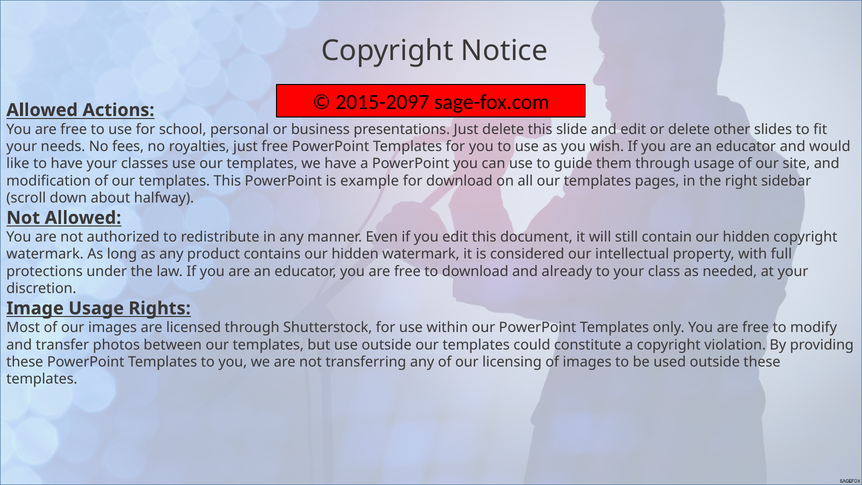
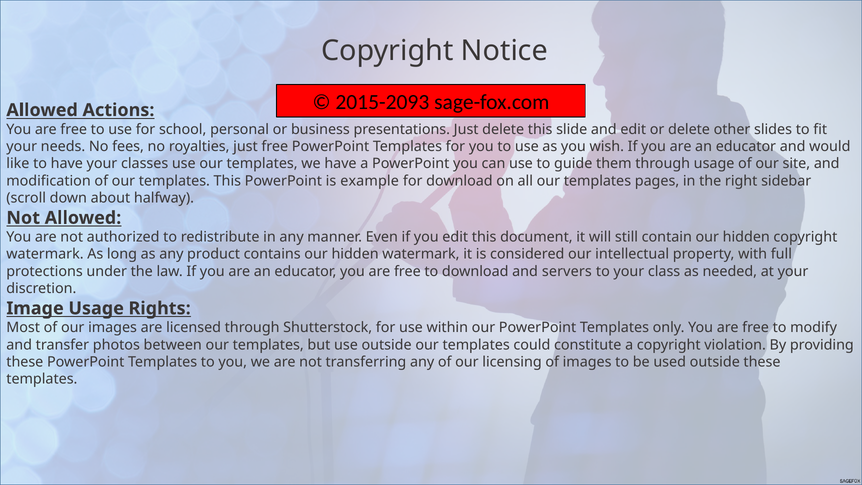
2015-2097: 2015-2097 -> 2015-2093
already: already -> servers
